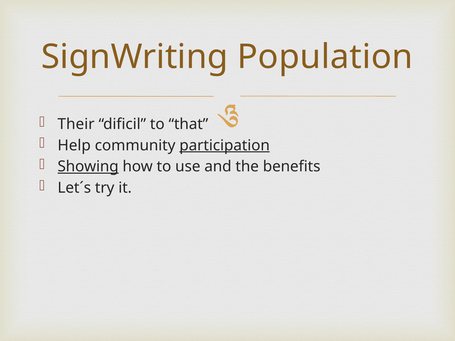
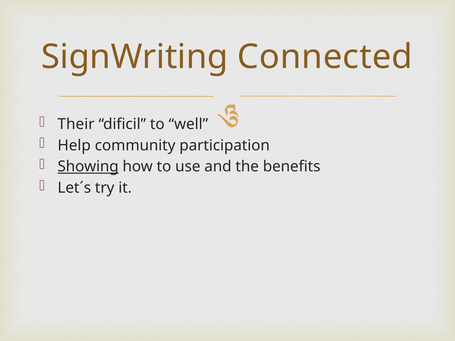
Population: Population -> Connected
that: that -> well
participation underline: present -> none
